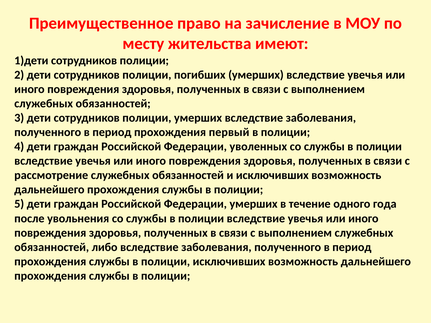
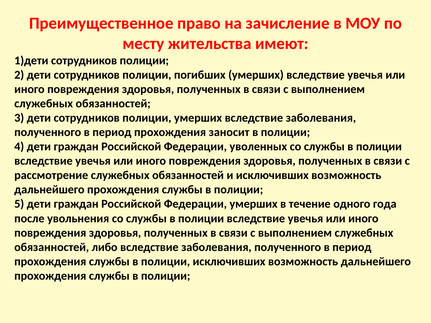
первый: первый -> заносит
